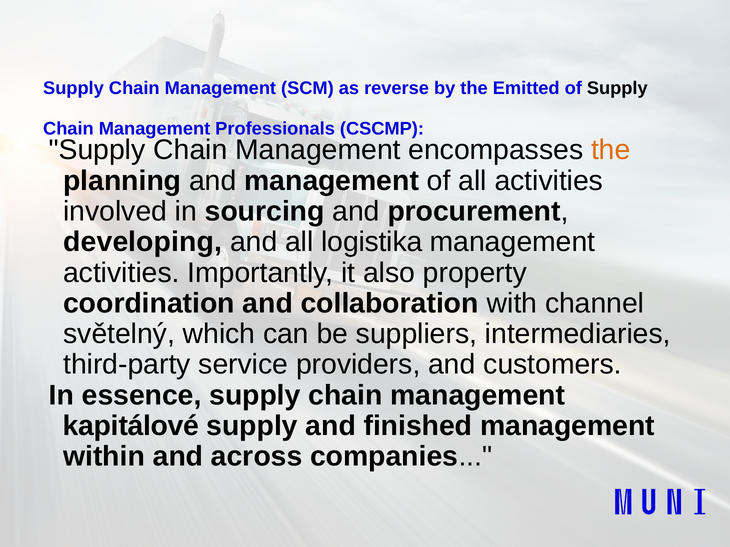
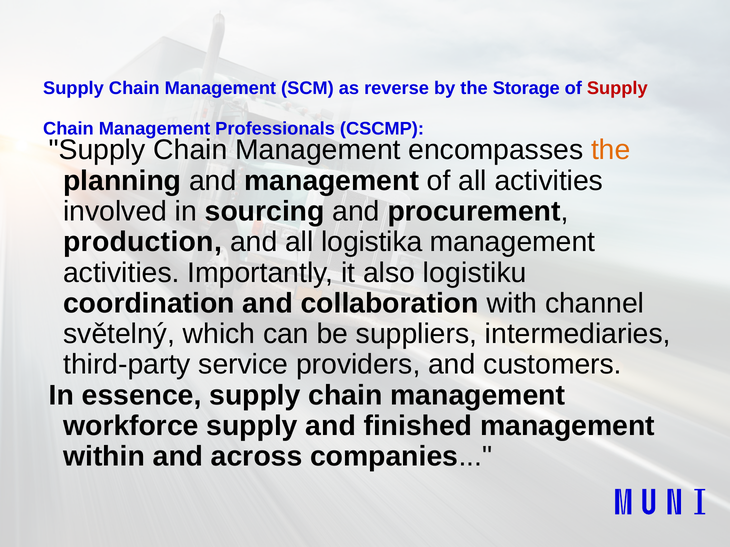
Emitted: Emitted -> Storage
Supply at (617, 88) colour: black -> red
developing: developing -> production
property: property -> logistiku
kapitálové: kapitálové -> workforce
